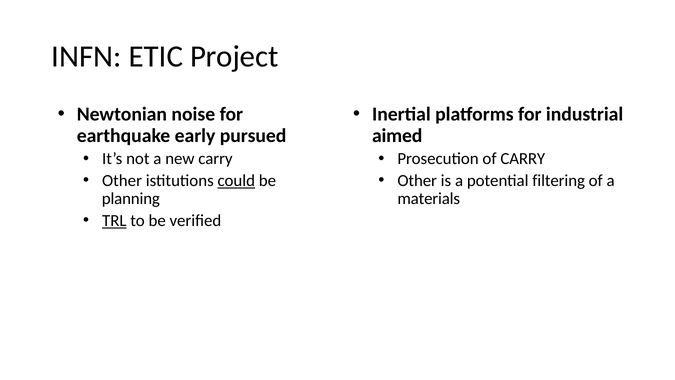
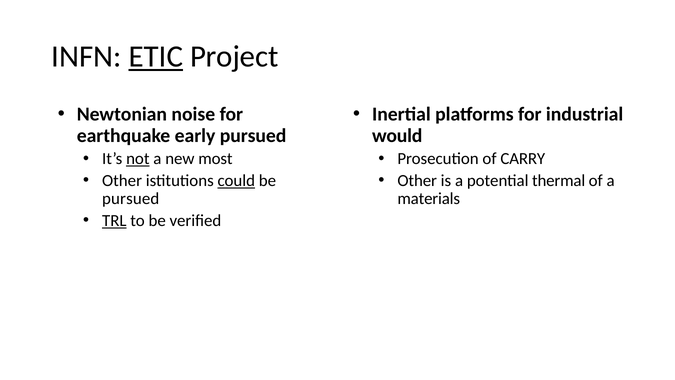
ETIC underline: none -> present
aimed: aimed -> would
not underline: none -> present
new carry: carry -> most
filtering: filtering -> thermal
planning at (131, 199): planning -> pursued
